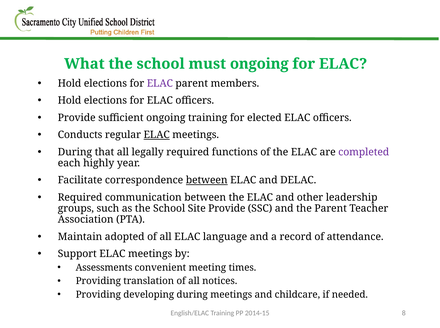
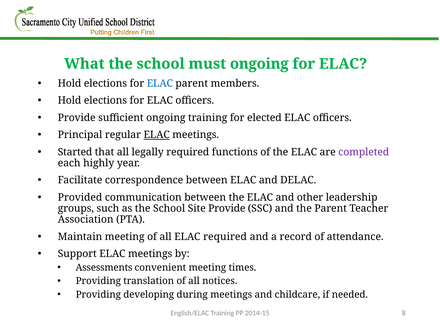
ELAC at (160, 83) colour: purple -> blue
Conducts: Conducts -> Principal
During at (75, 152): During -> Started
between at (207, 180) underline: present -> none
Required at (80, 197): Required -> Provided
Maintain adopted: adopted -> meeting
ELAC language: language -> required
